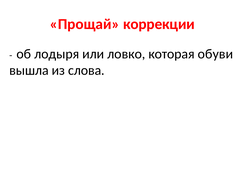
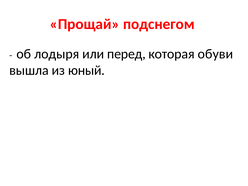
коррекции: коррекции -> подснегом
ловко: ловко -> перед
слова: слова -> юный
